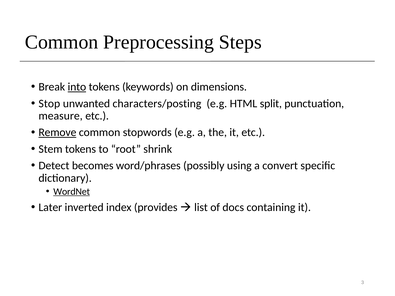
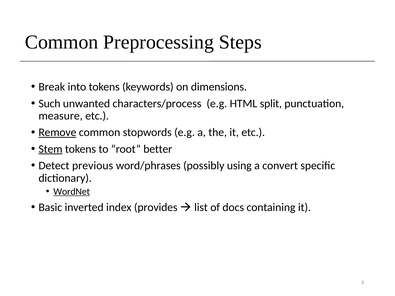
into underline: present -> none
Stop: Stop -> Such
characters/posting: characters/posting -> characters/process
Stem underline: none -> present
shrink: shrink -> better
becomes: becomes -> previous
Later: Later -> Basic
